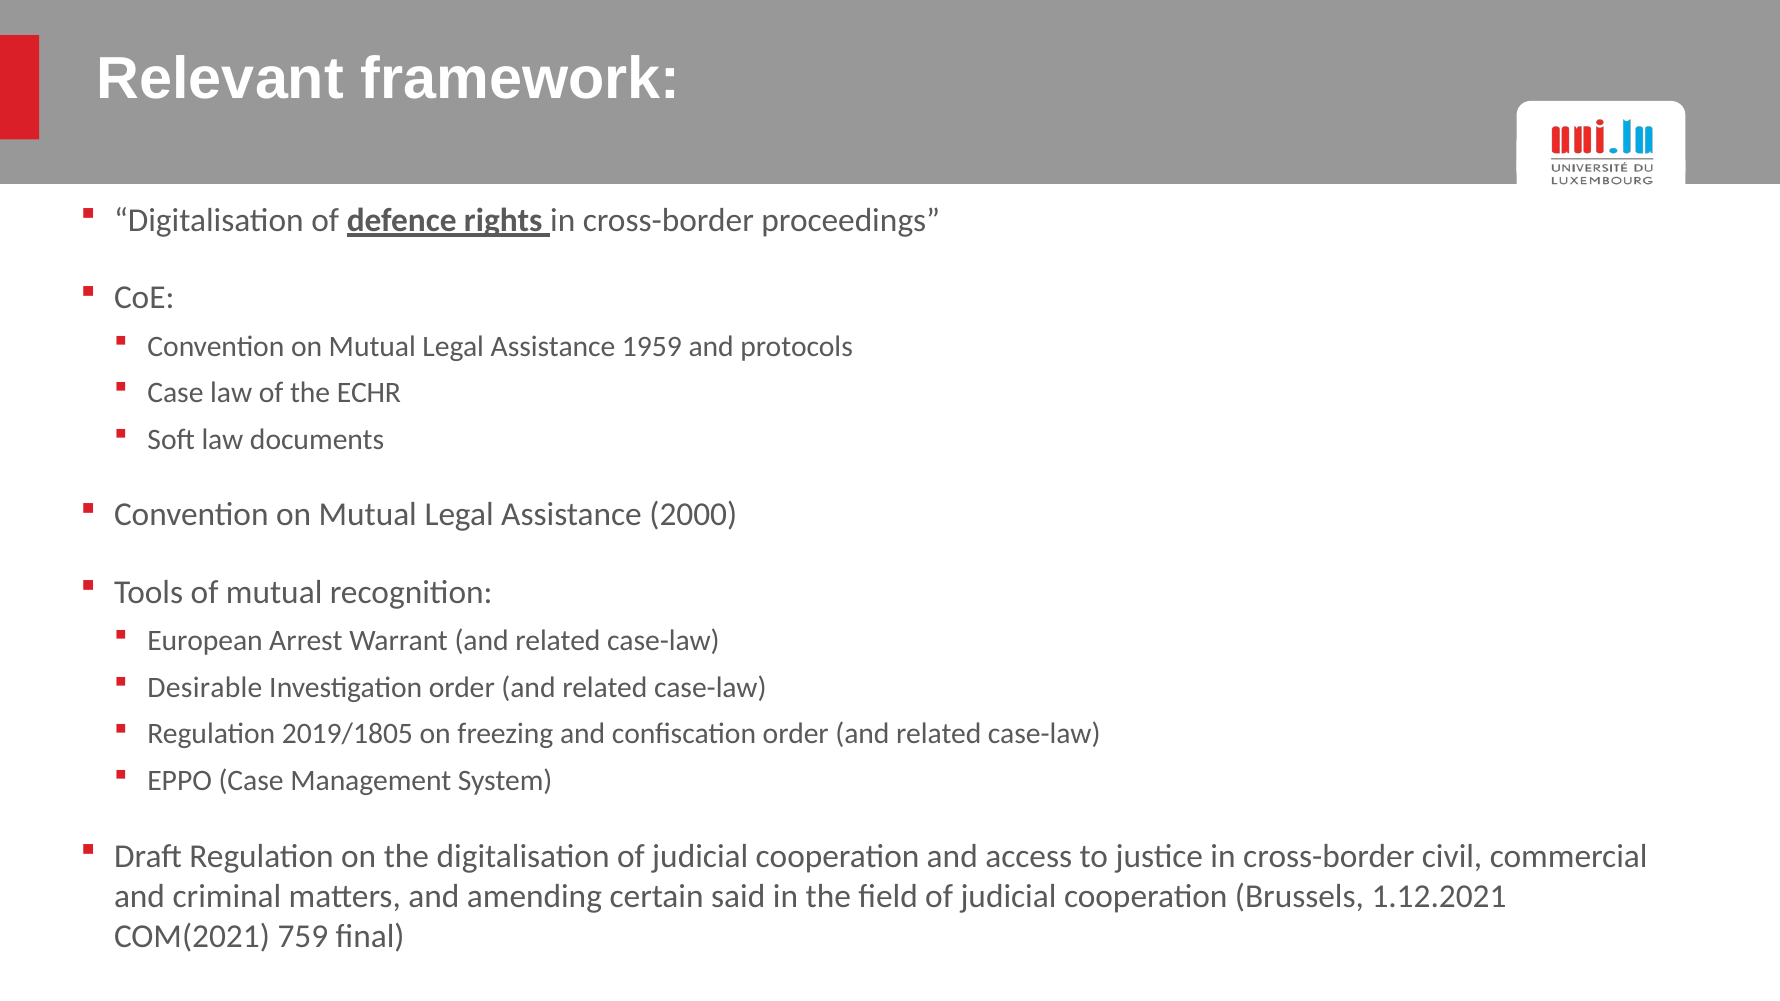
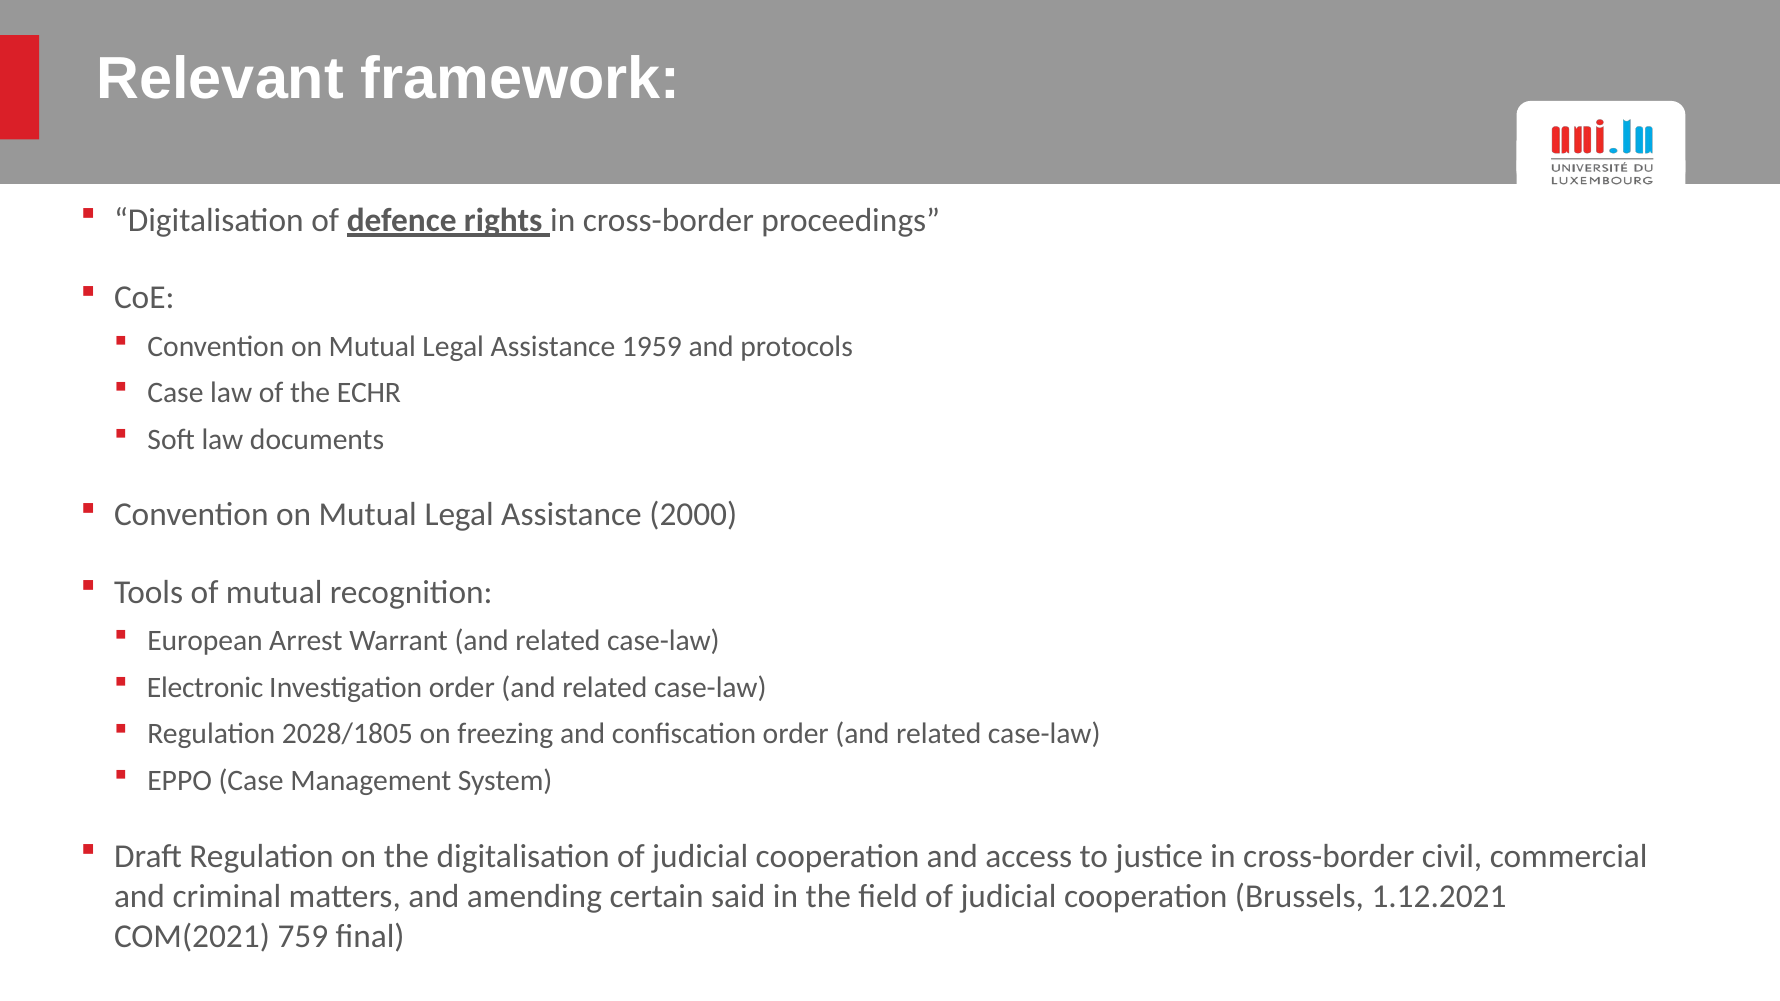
Desirable: Desirable -> Electronic
2019/1805: 2019/1805 -> 2028/1805
